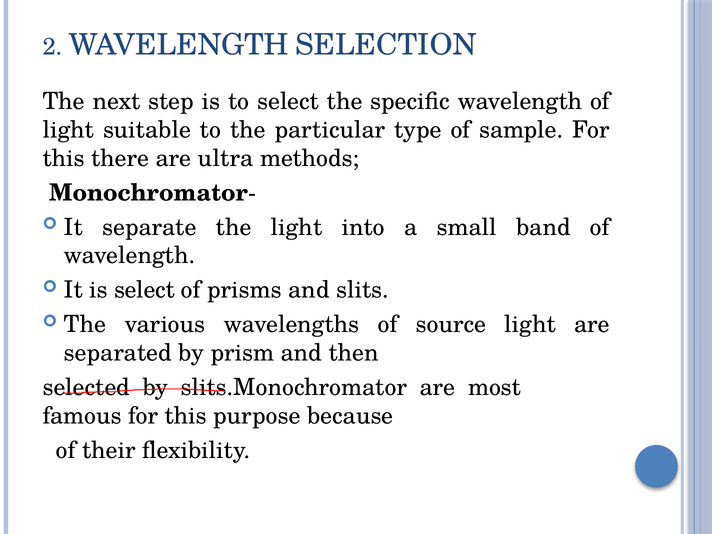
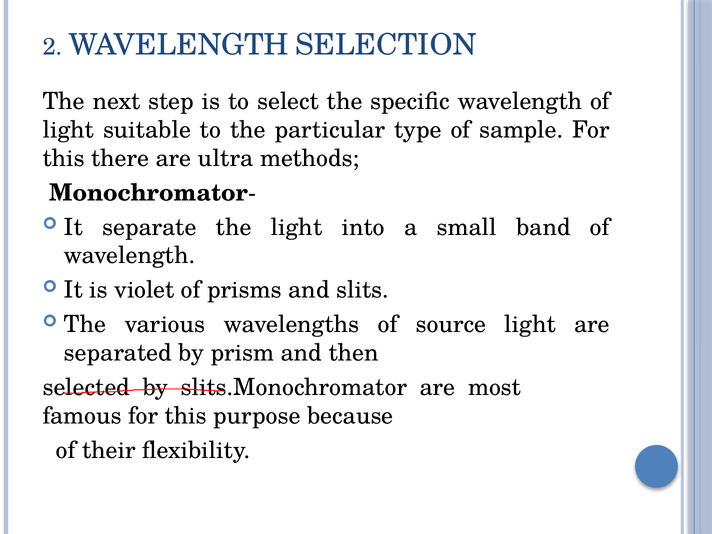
is select: select -> violet
